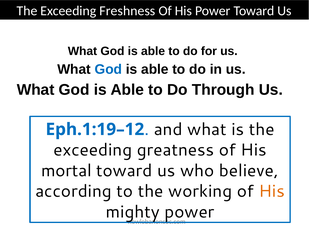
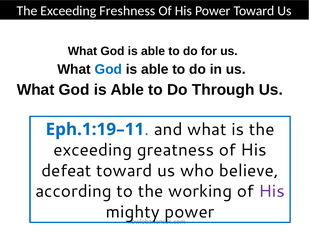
Eph.1:19–12: Eph.1:19–12 -> Eph.1:19–11
mortal: mortal -> defeat
His at (272, 191) colour: orange -> purple
